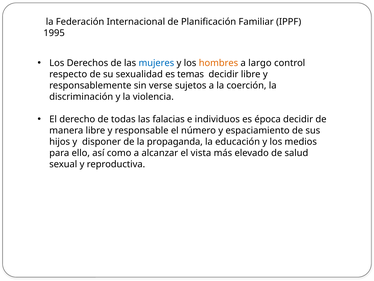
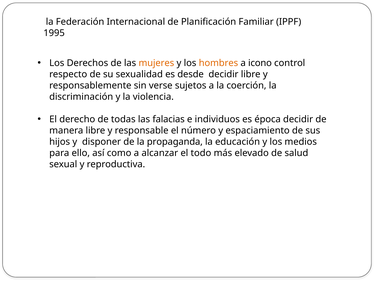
mujeres colour: blue -> orange
largo: largo -> icono
temas: temas -> desde
vista: vista -> todo
